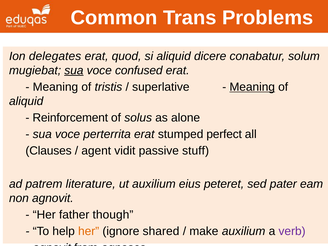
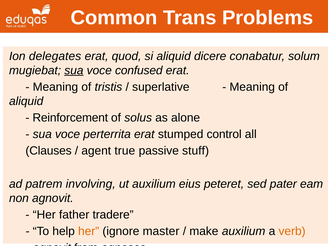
Meaning at (252, 87) underline: present -> none
perfect: perfect -> control
vidit: vidit -> true
literature: literature -> involving
though: though -> tradere
shared: shared -> master
verb colour: purple -> orange
